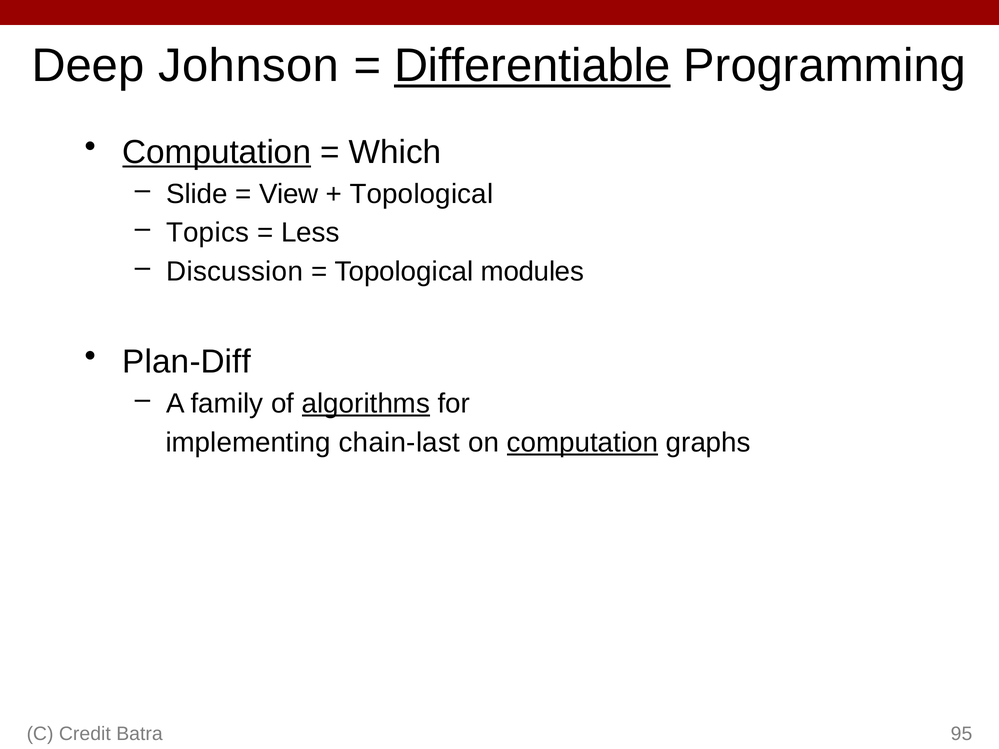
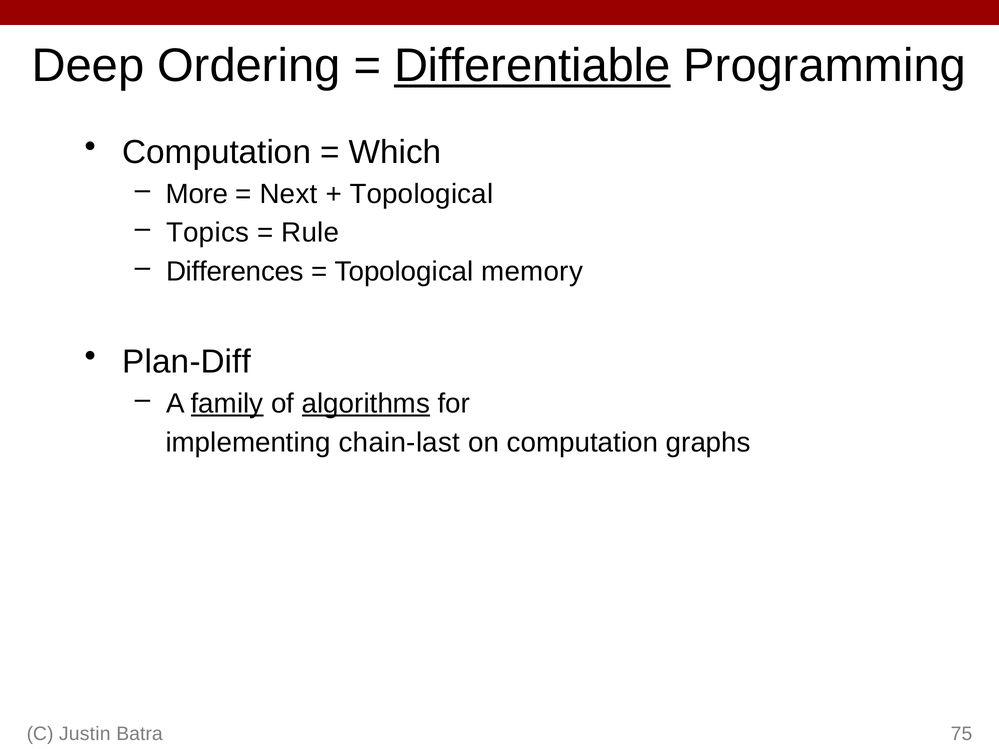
Johnson: Johnson -> Ordering
Computation at (217, 152) underline: present -> none
Slide: Slide -> More
View: View -> Next
Less: Less -> Rule
Discussion: Discussion -> Differences
modules: modules -> memory
family underline: none -> present
computation at (582, 443) underline: present -> none
Credit: Credit -> Justin
95: 95 -> 75
